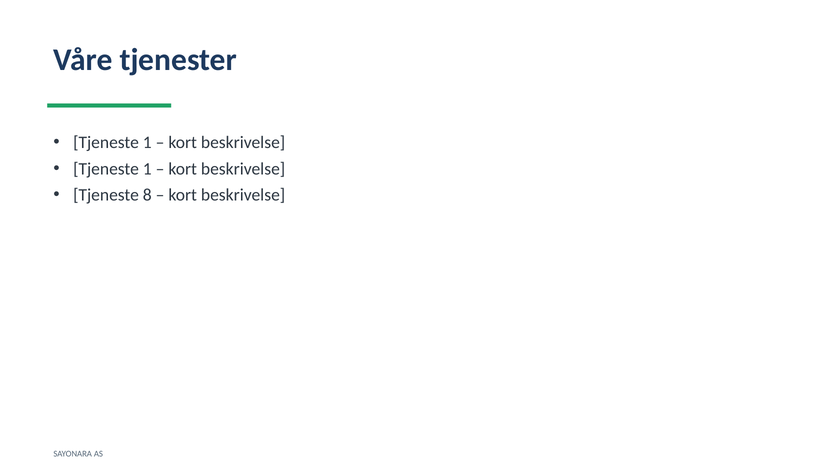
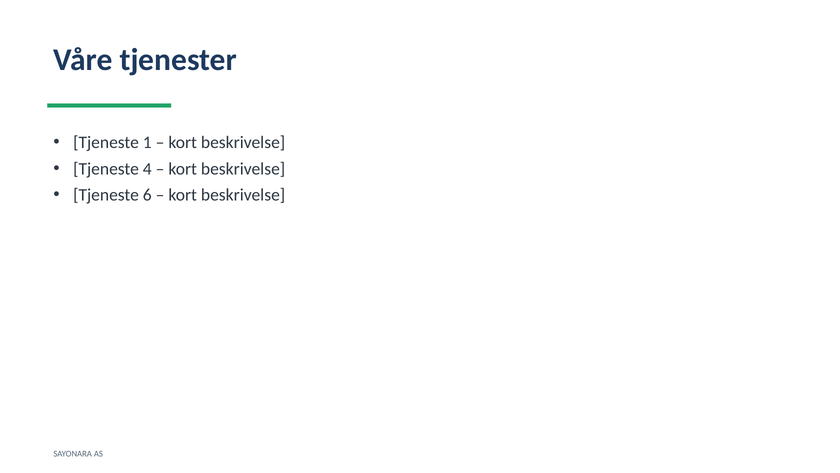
1 at (147, 169): 1 -> 4
8: 8 -> 6
